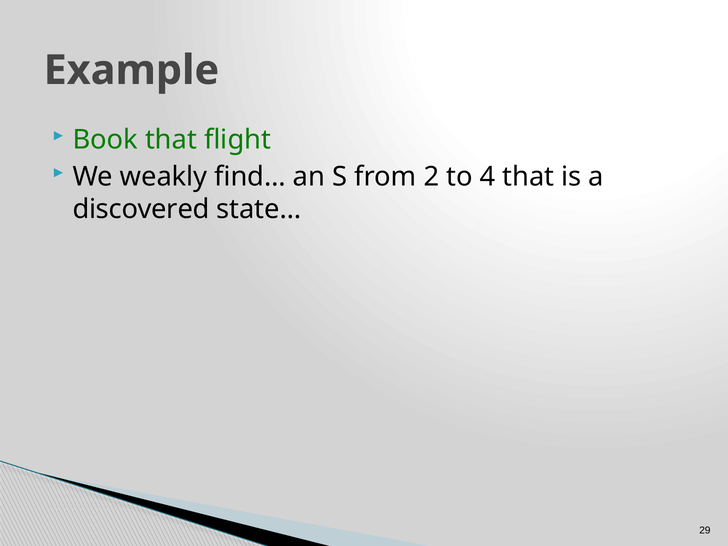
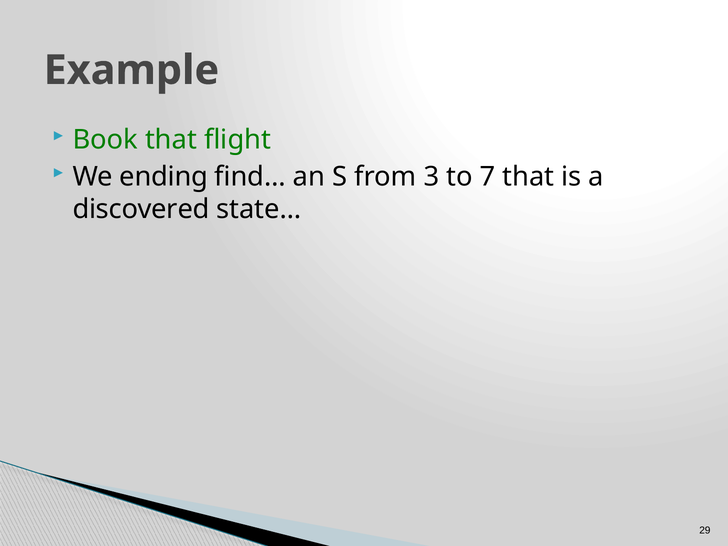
weakly: weakly -> ending
2: 2 -> 3
4: 4 -> 7
